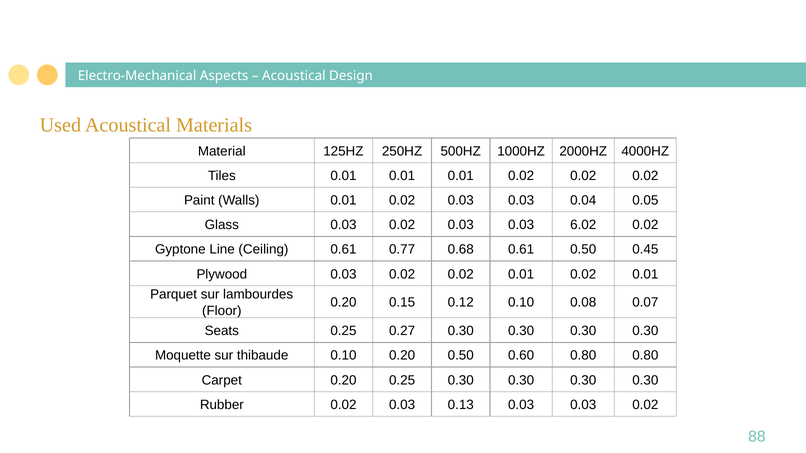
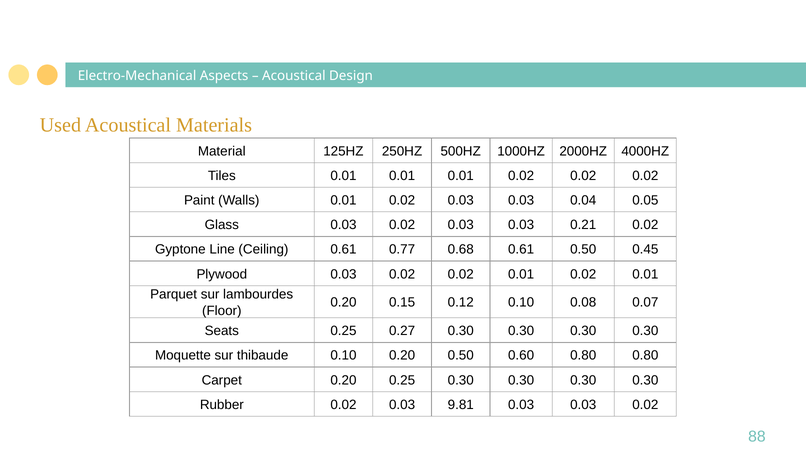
6.02: 6.02 -> 0.21
0.13: 0.13 -> 9.81
